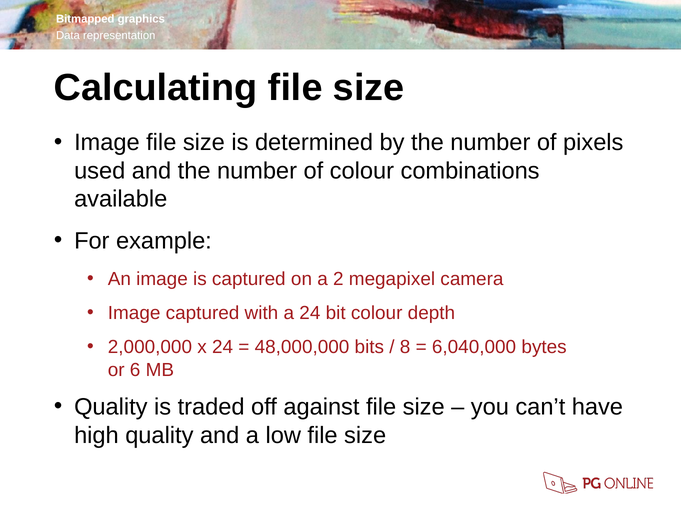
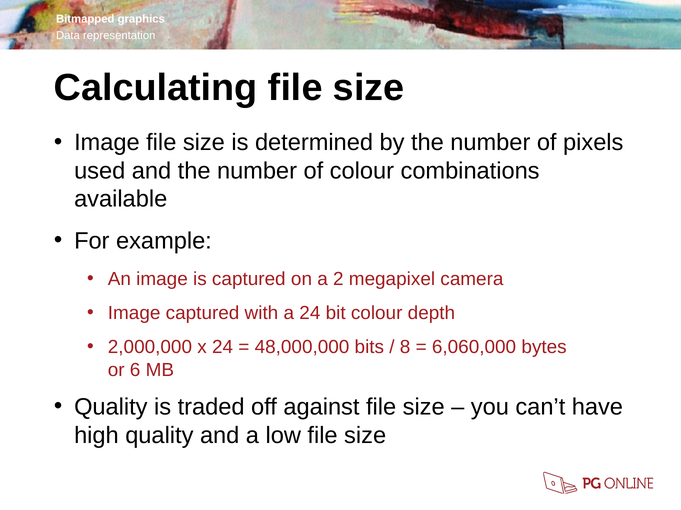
6,040,000: 6,040,000 -> 6,060,000
